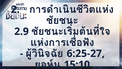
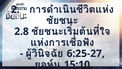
2.9: 2.9 -> 2.8
